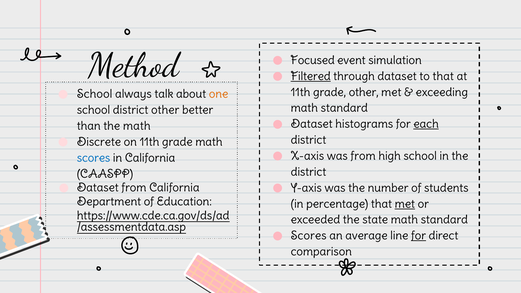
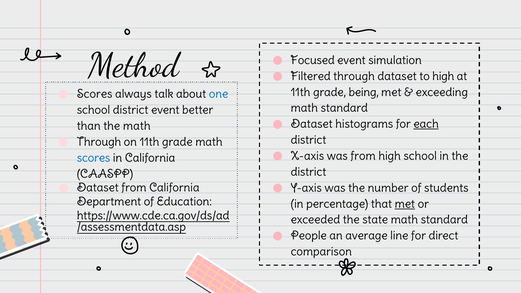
Filtered underline: present -> none
to that: that -> high
grade other: other -> being
School at (95, 94): School -> Scores
one colour: orange -> blue
district other: other -> event
Discrete at (99, 142): Discrete -> Through
Scores at (309, 236): Scores -> People
for at (419, 236) underline: present -> none
